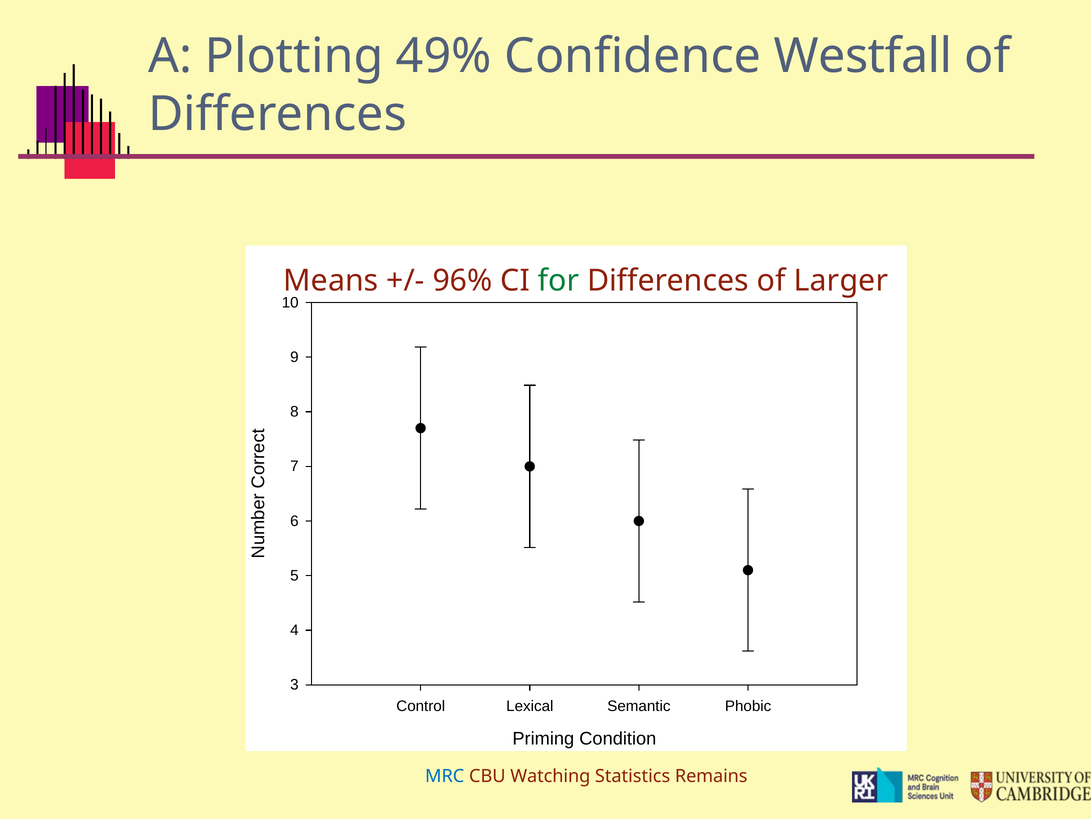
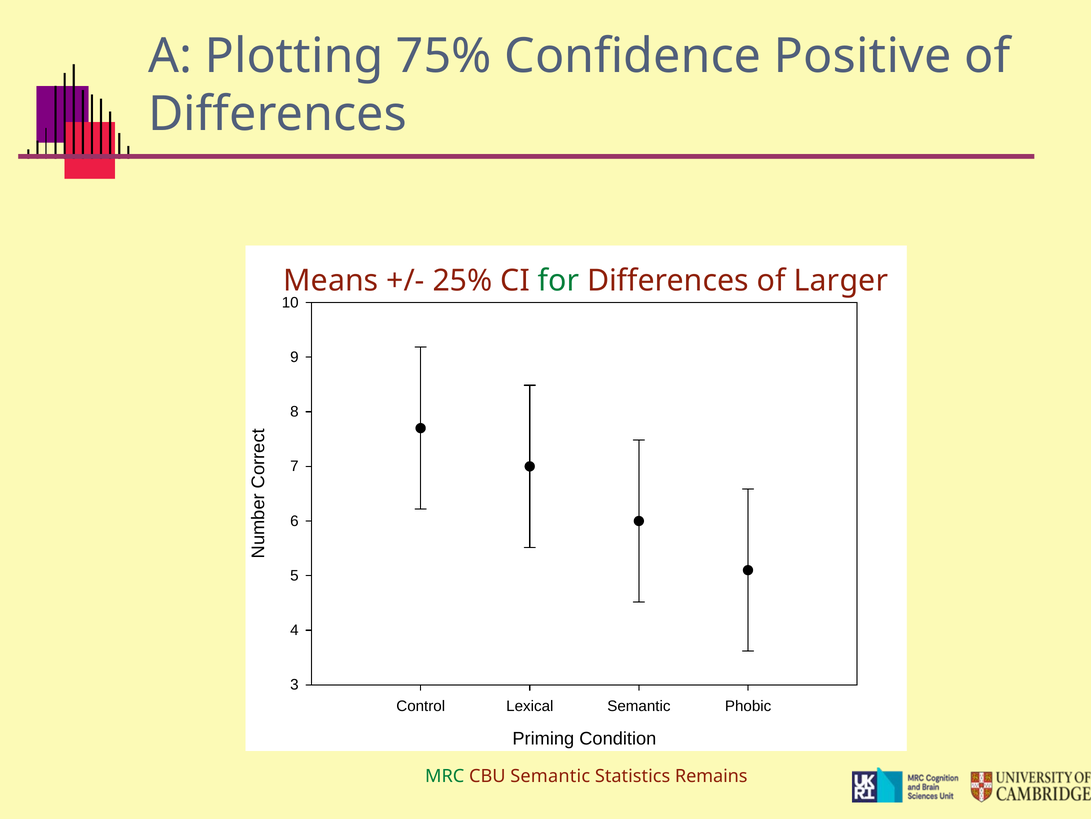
49%: 49% -> 75%
Westfall: Westfall -> Positive
96%: 96% -> 25%
MRC colour: blue -> green
CBU Watching: Watching -> Semantic
